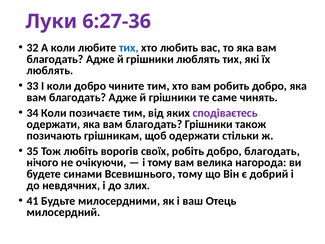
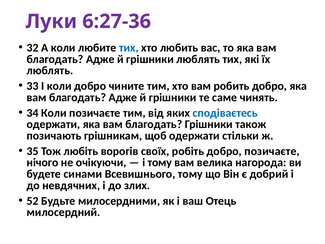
сподіваєтесь colour: purple -> blue
добро благодать: благодать -> позичаєте
41: 41 -> 52
